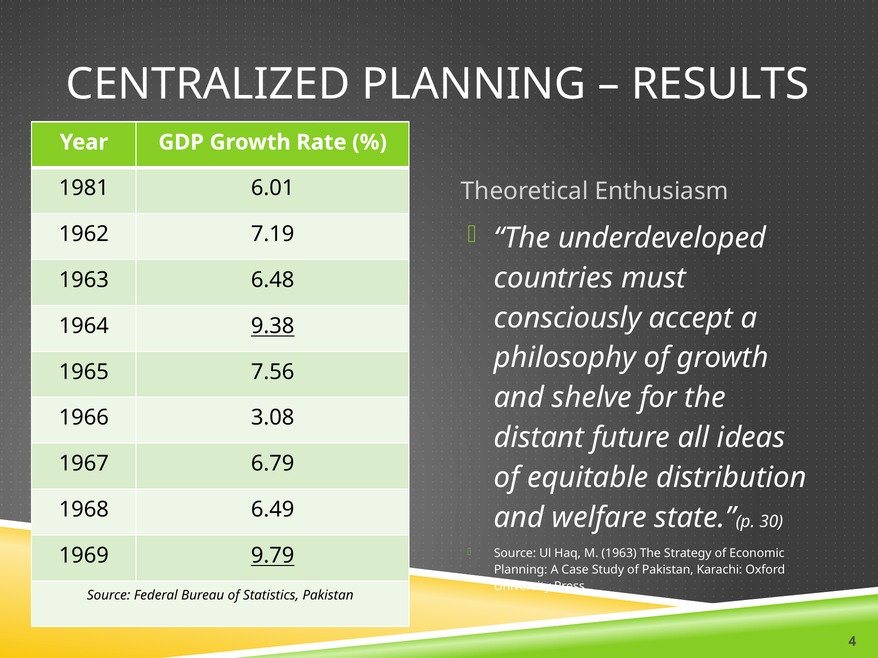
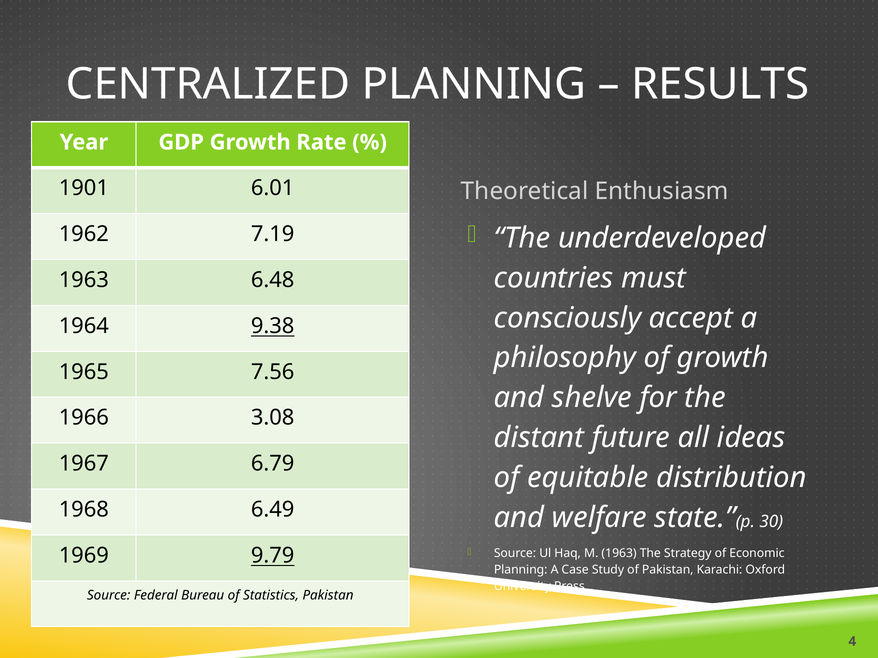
1981: 1981 -> 1901
